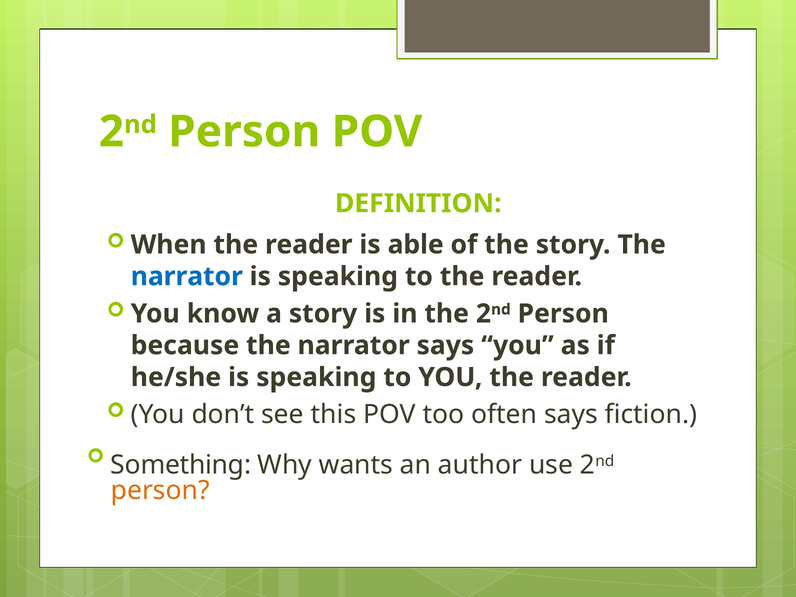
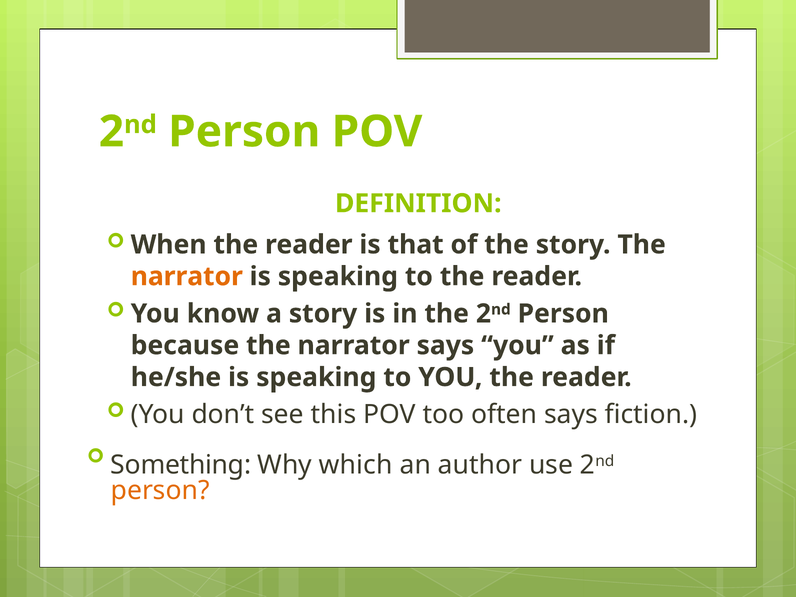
able: able -> that
narrator at (187, 276) colour: blue -> orange
wants: wants -> which
